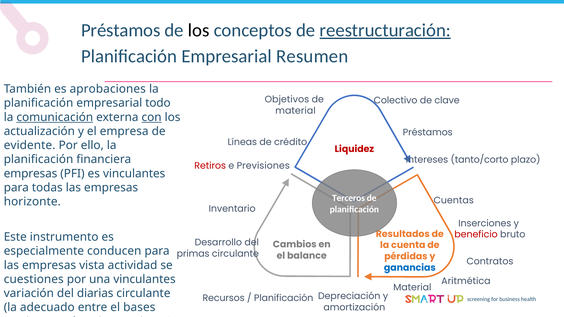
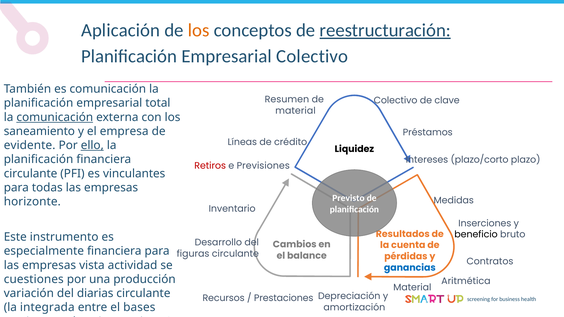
Préstamos at (121, 30): Préstamos -> Aplicación
los at (199, 30) colour: black -> orange
Empresarial Resumen: Resumen -> Colectivo
es aprobaciones: aprobaciones -> comunicación
Objetivos: Objetivos -> Resumen
todo: todo -> total
con underline: present -> none
actualización: actualización -> saneamiento
ello underline: none -> present
Liquidez colour: red -> black
tanto/corto: tanto/corto -> plazo/corto
empresas at (31, 174): empresas -> circulante
Terceros: Terceros -> Previsto
Cuentas: Cuentas -> Medidas
beneficio colour: red -> black
especialmente conducen: conducen -> financiera
primas: primas -> figuras
una vinculantes: vinculantes -> producción
Planificación at (284, 298): Planificación -> Prestaciones
adecuado: adecuado -> integrada
